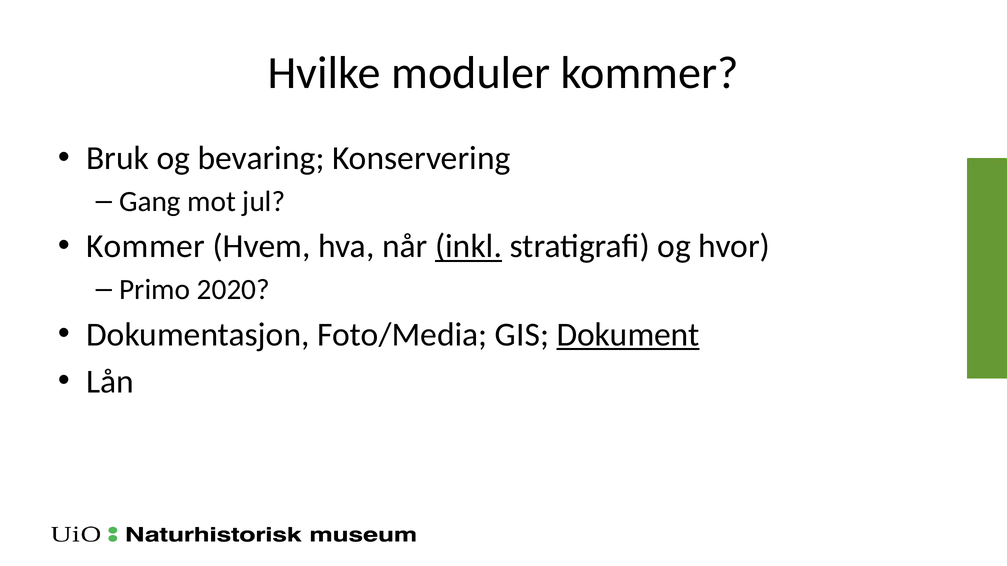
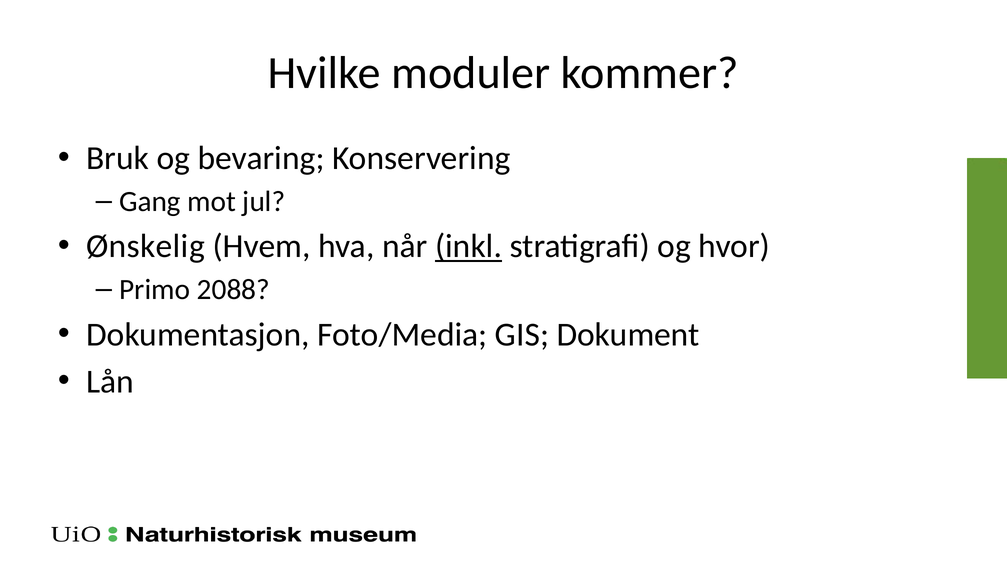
Kommer at (146, 247): Kommer -> Ønskelig
2020: 2020 -> 2088
Dokument underline: present -> none
